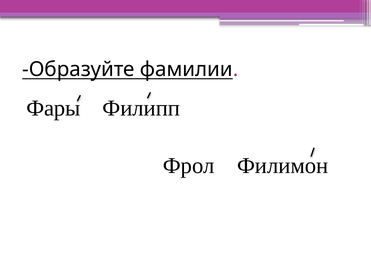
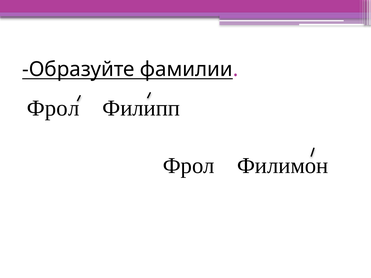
Фары at (53, 108): Фары -> Фрол
